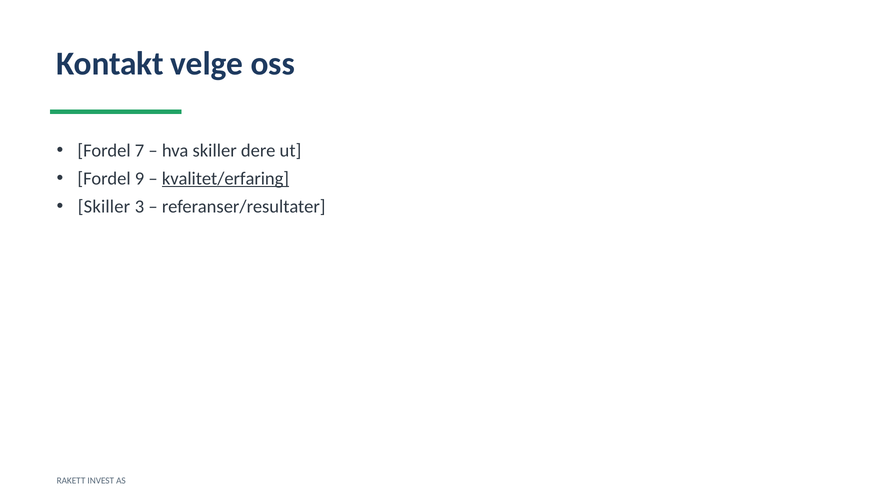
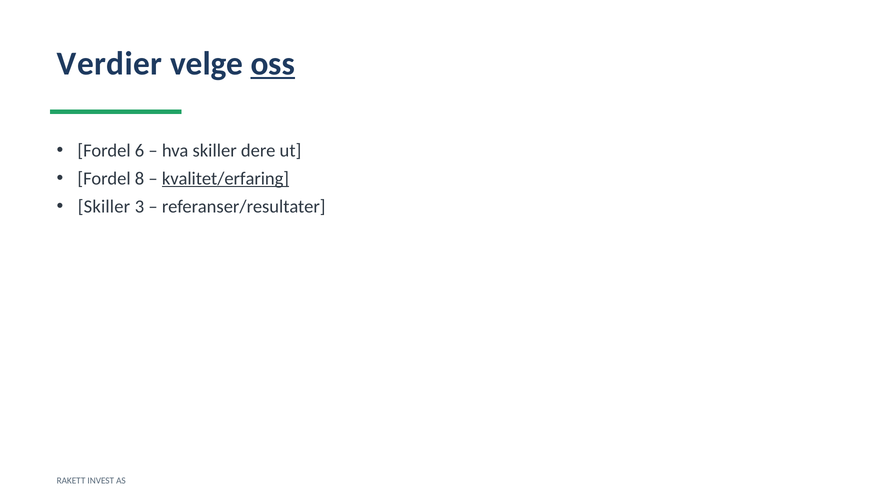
Kontakt: Kontakt -> Verdier
oss underline: none -> present
7: 7 -> 6
9: 9 -> 8
